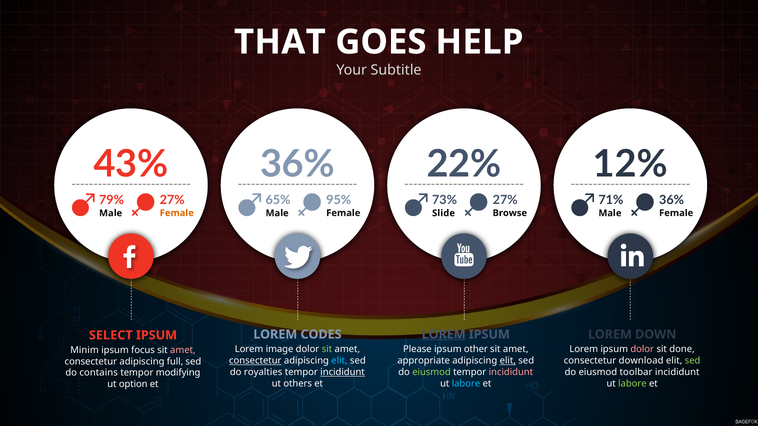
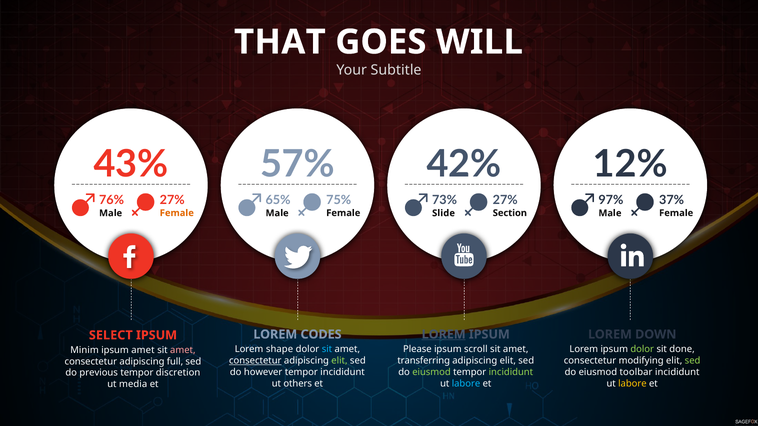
HELP: HELP -> WILL
36% at (298, 164): 36% -> 57%
22%: 22% -> 42%
95%: 95% -> 75%
36% at (672, 200): 36% -> 37%
79%: 79% -> 76%
71%: 71% -> 97%
Browse: Browse -> Section
image: image -> shape
sit at (327, 350) colour: light green -> light blue
other: other -> scroll
dolor at (642, 350) colour: pink -> light green
ipsum focus: focus -> amet
elit at (339, 361) colour: light blue -> light green
appropriate: appropriate -> transferring
elit at (508, 361) underline: present -> none
download: download -> modifying
royalties: royalties -> however
incididunt at (343, 372) underline: present -> none
incididunt at (511, 372) colour: pink -> light green
contains: contains -> previous
modifying: modifying -> discretion
labore at (632, 384) colour: light green -> yellow
option: option -> media
